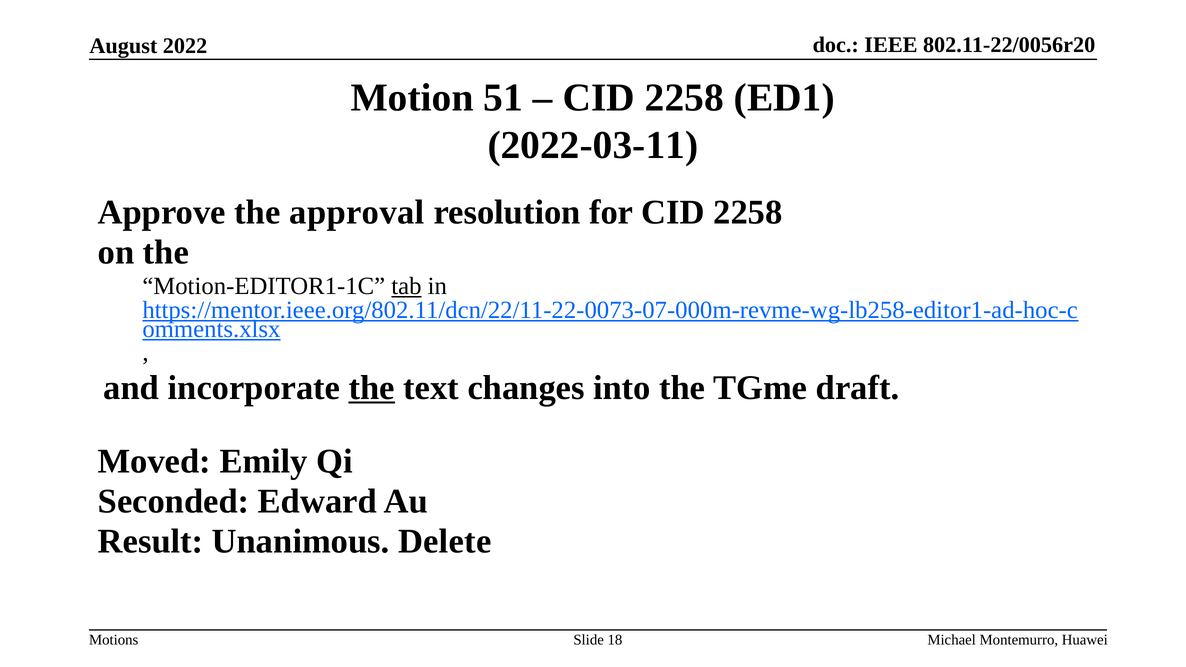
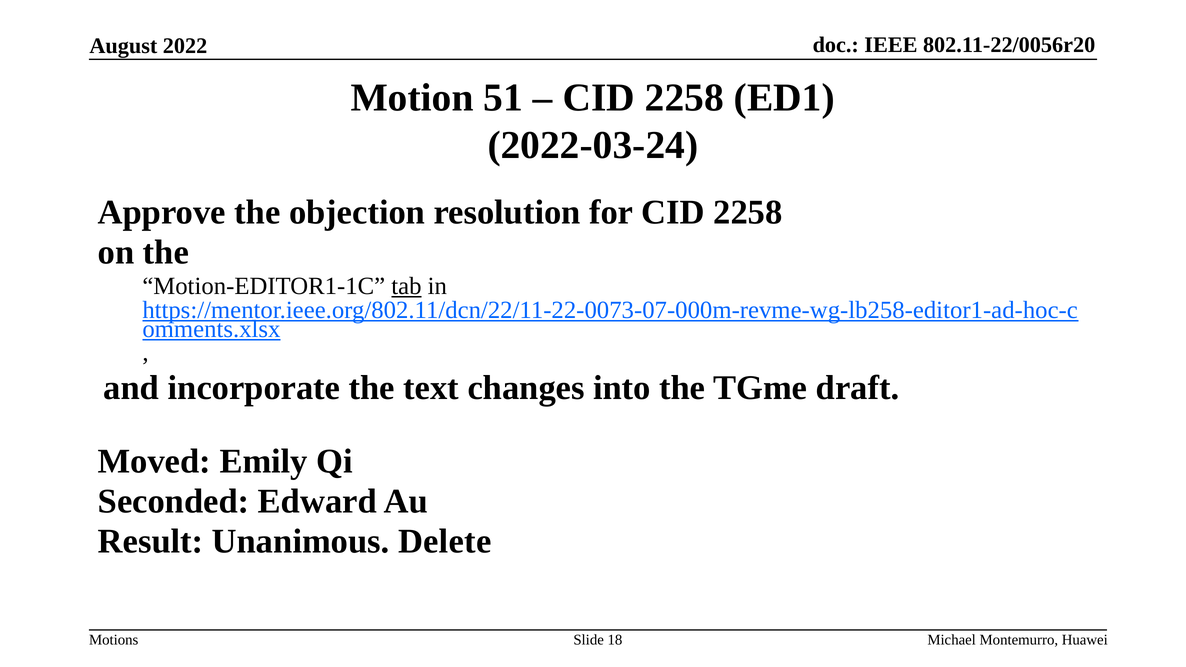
2022-03-11: 2022-03-11 -> 2022-03-24
approval: approval -> objection
the at (372, 388) underline: present -> none
